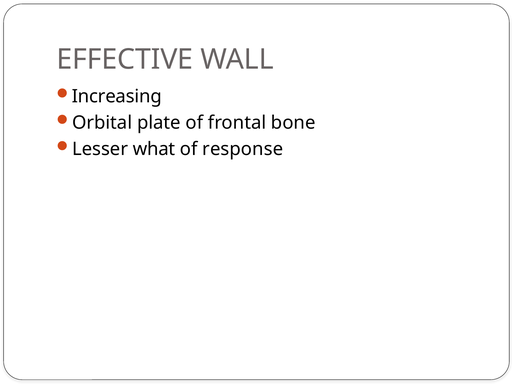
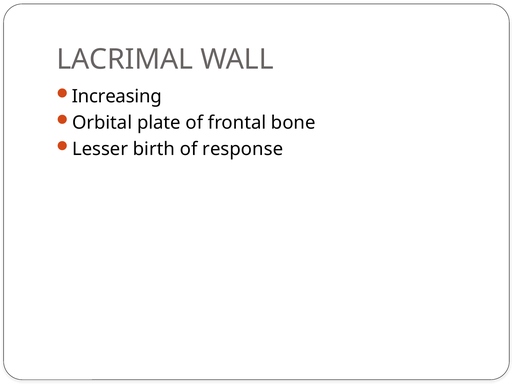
EFFECTIVE: EFFECTIVE -> LACRIMAL
what: what -> birth
